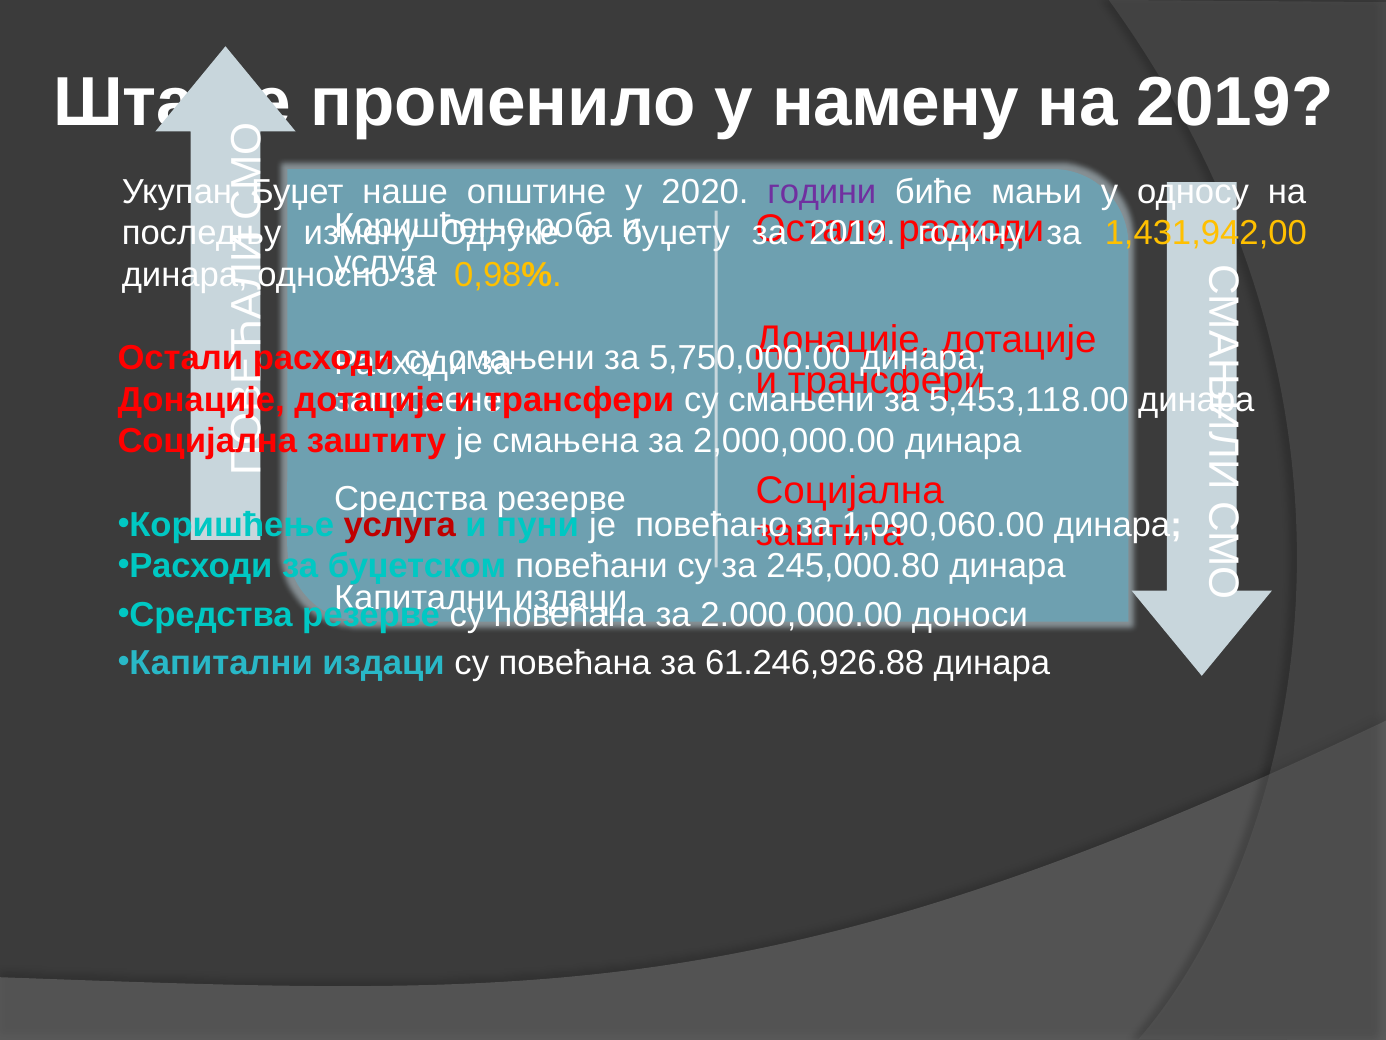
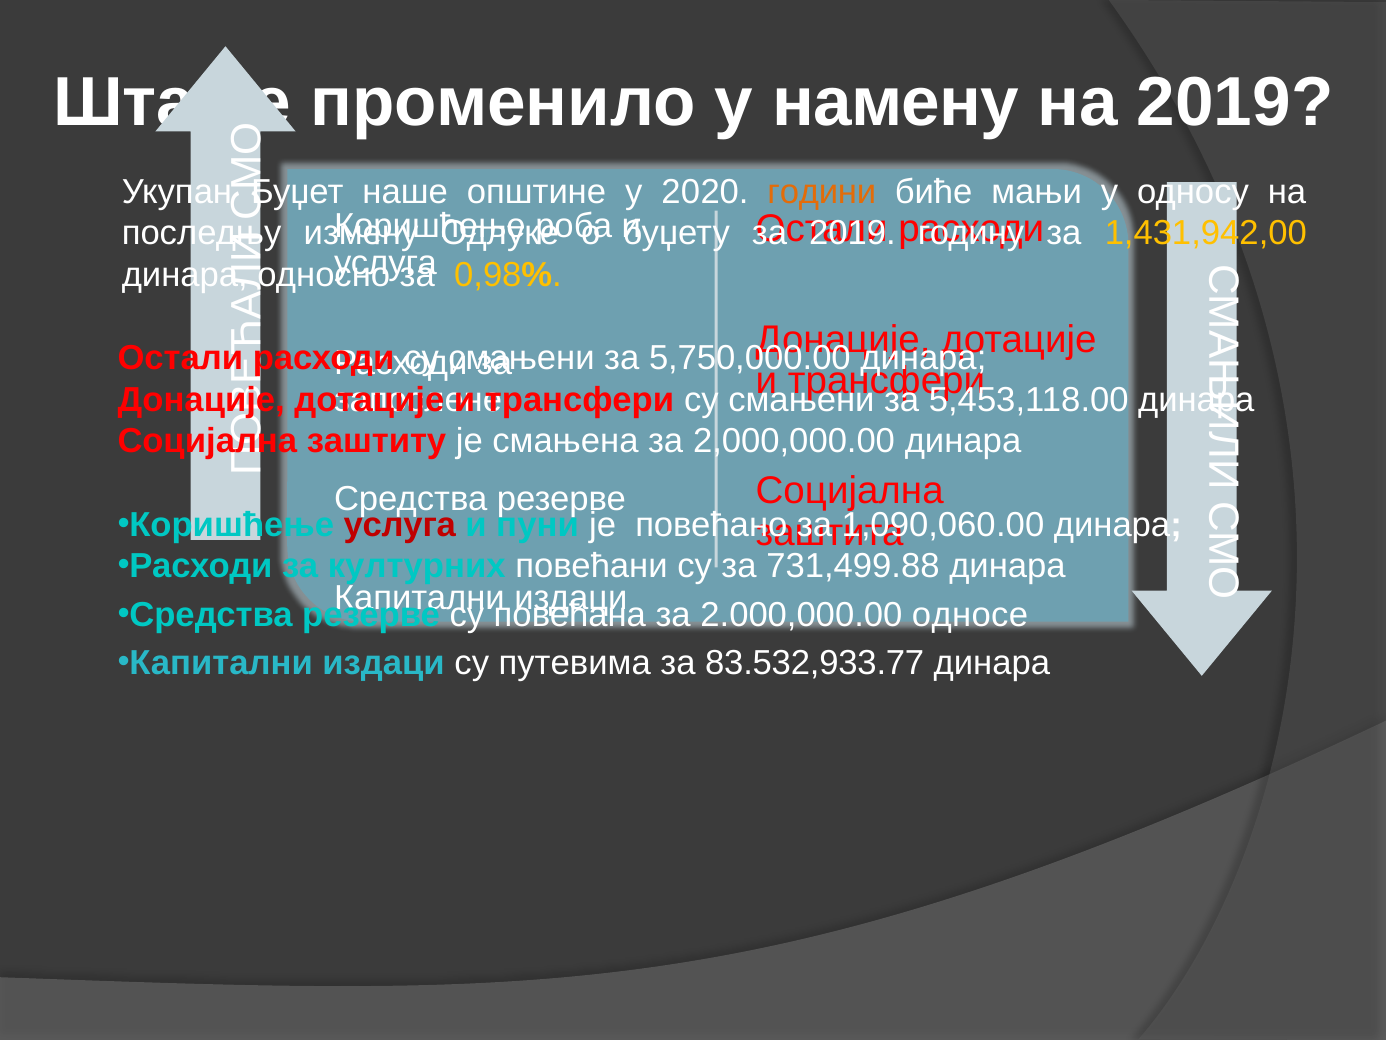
години colour: purple -> orange
буџетском: буџетском -> културних
245,000.80: 245,000.80 -> 731,499.88
доноси: доноси -> односе
издаци су повећана: повећана -> путевима
61.246,926.88: 61.246,926.88 -> 83.532,933.77
